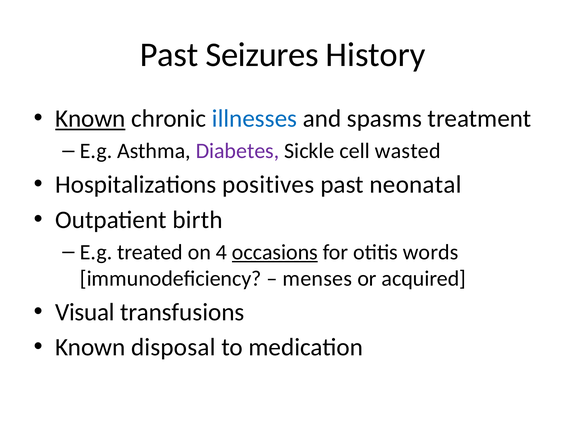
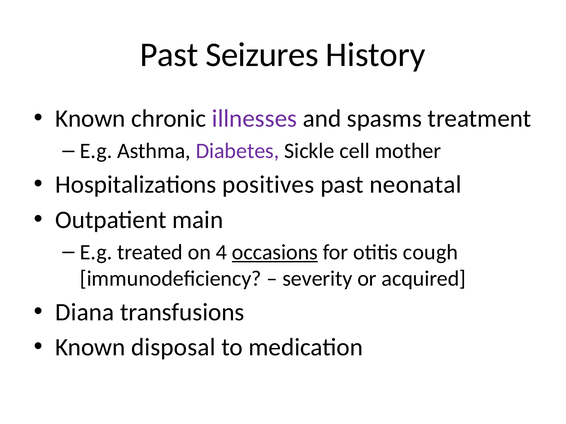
Known at (90, 119) underline: present -> none
illnesses colour: blue -> purple
wasted: wasted -> mother
birth: birth -> main
words: words -> cough
menses: menses -> severity
Visual: Visual -> Diana
